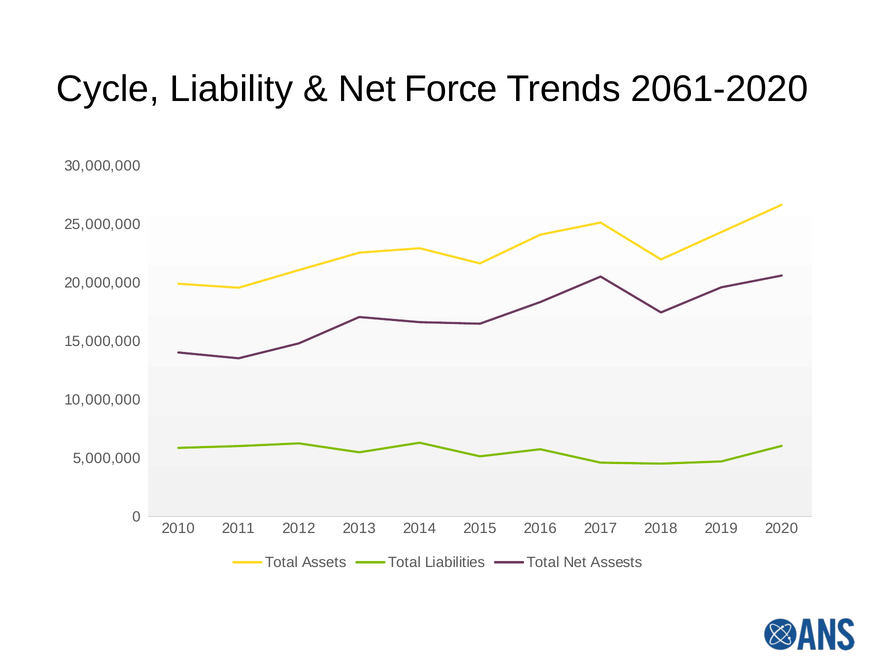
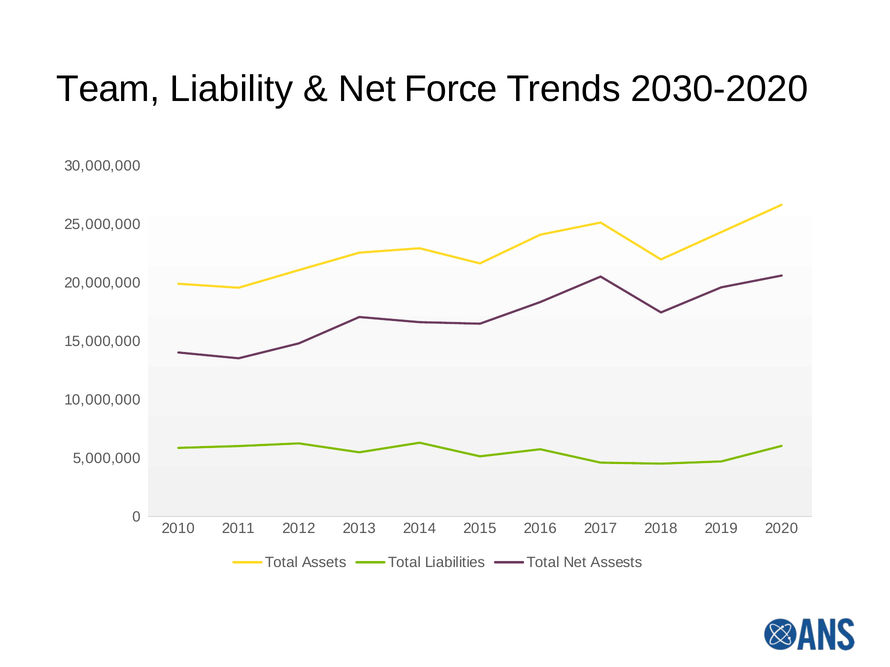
Cycle: Cycle -> Team
2061-2020: 2061-2020 -> 2030-2020
